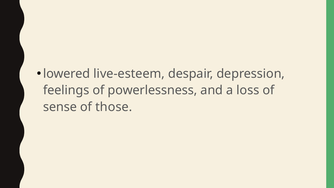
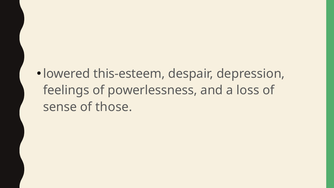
live-esteem: live-esteem -> this-esteem
